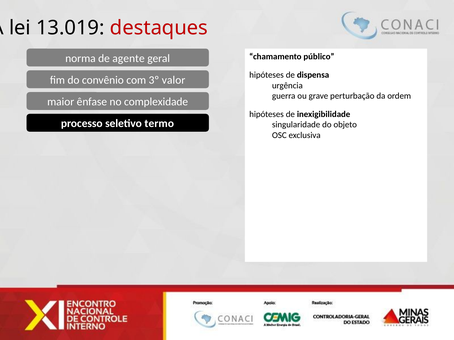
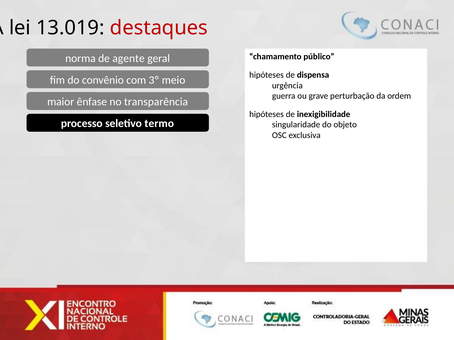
valor: valor -> meio
complexidade: complexidade -> transparência
